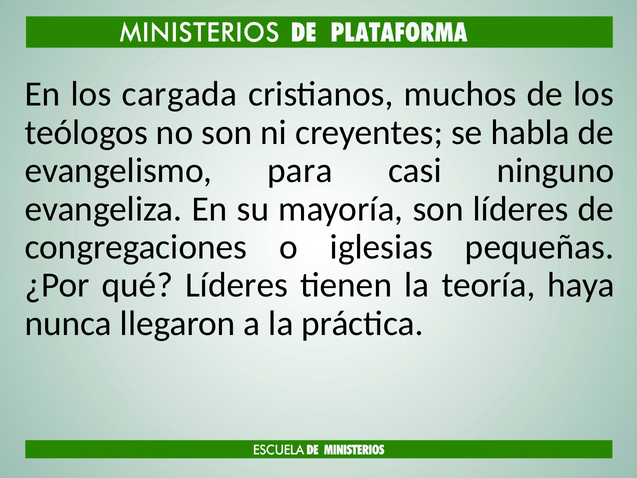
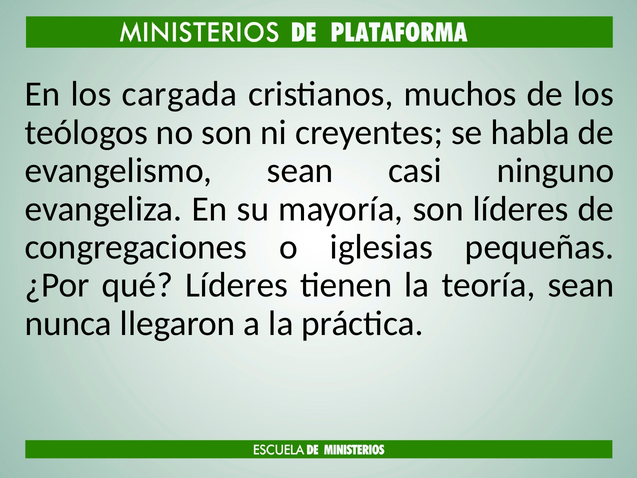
evangelismo para: para -> sean
teoría haya: haya -> sean
